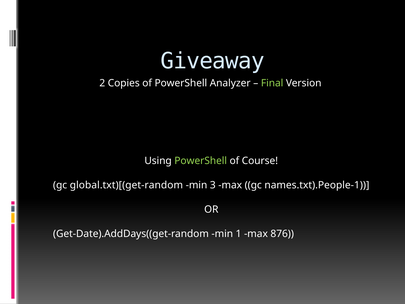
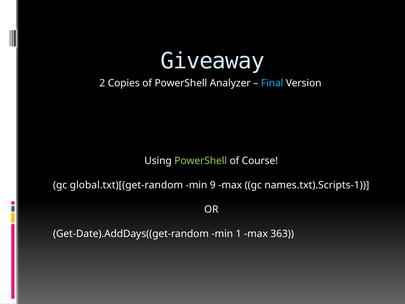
Final colour: light green -> light blue
3: 3 -> 9
names.txt).People-1: names.txt).People-1 -> names.txt).Scripts-1
876: 876 -> 363
